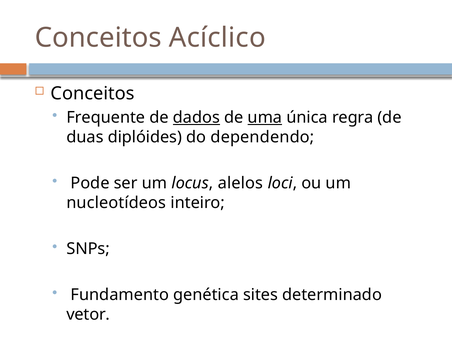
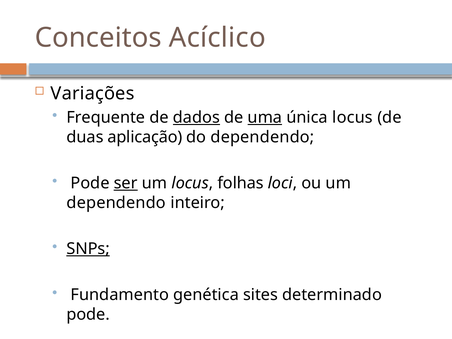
Conceitos at (93, 94): Conceitos -> Variações
única regra: regra -> locus
diplóides: diplóides -> aplicação
ser underline: none -> present
alelos: alelos -> folhas
nucleotídeos at (116, 203): nucleotídeos -> dependendo
SNPs underline: none -> present
vetor at (88, 314): vetor -> pode
